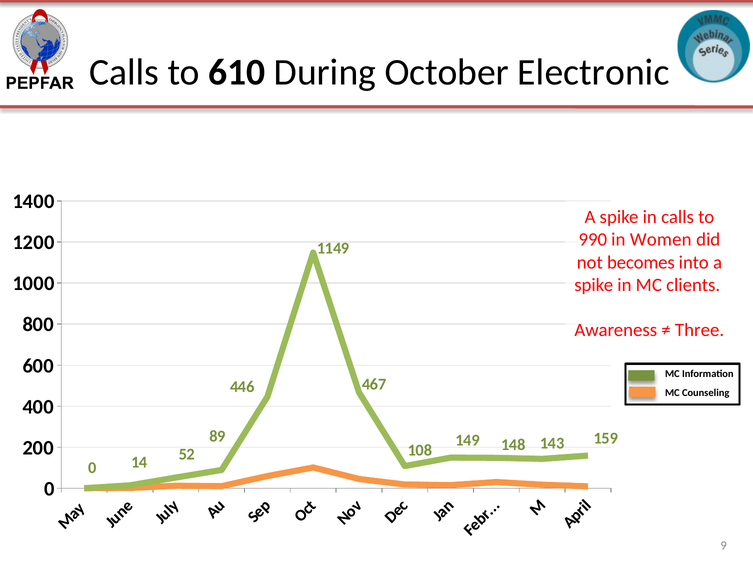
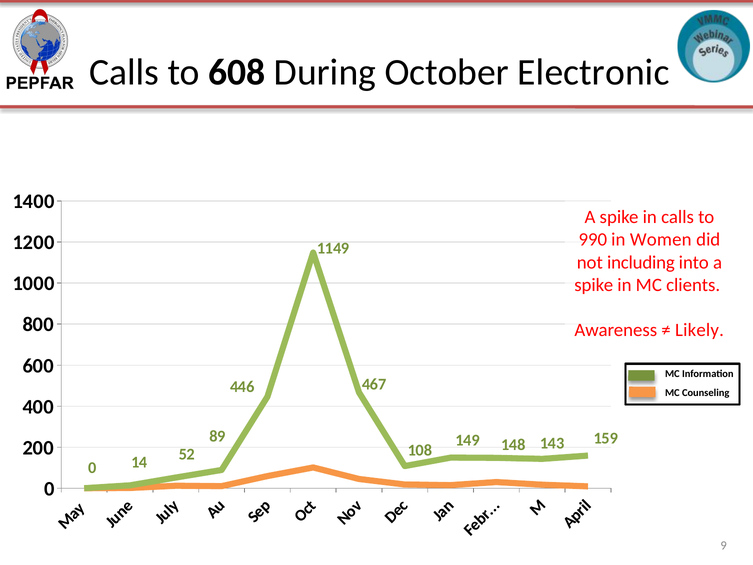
610: 610 -> 608
becomes: becomes -> including
Three: Three -> Likely
